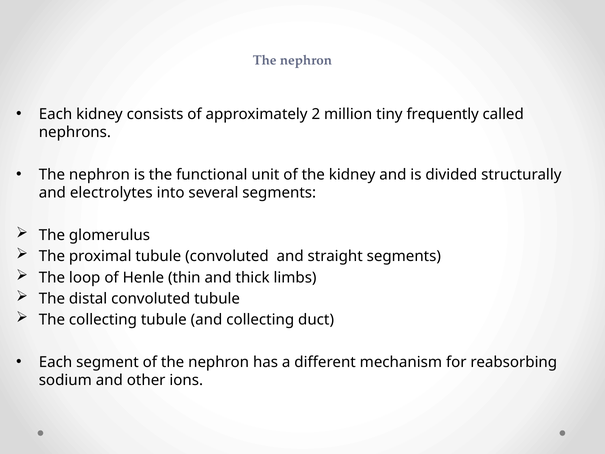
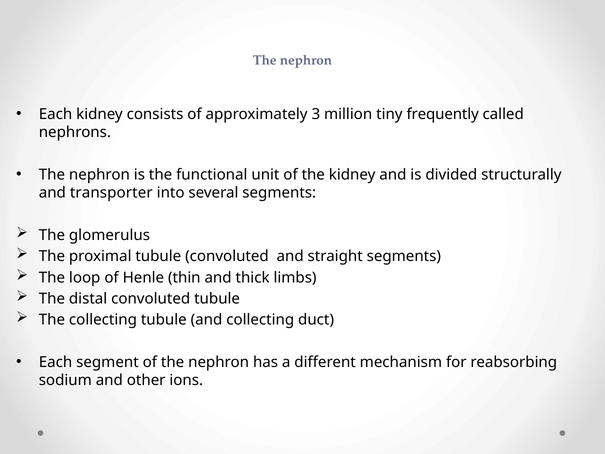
2: 2 -> 3
electrolytes: electrolytes -> transporter
